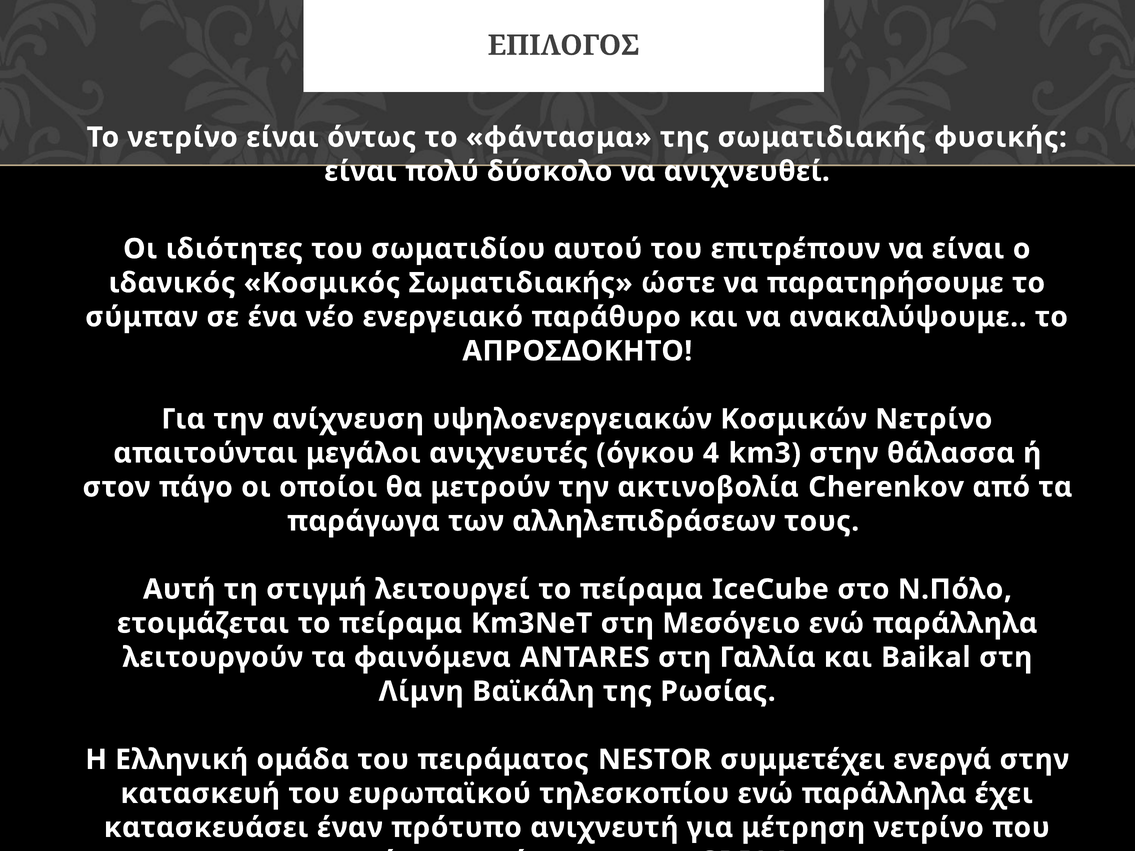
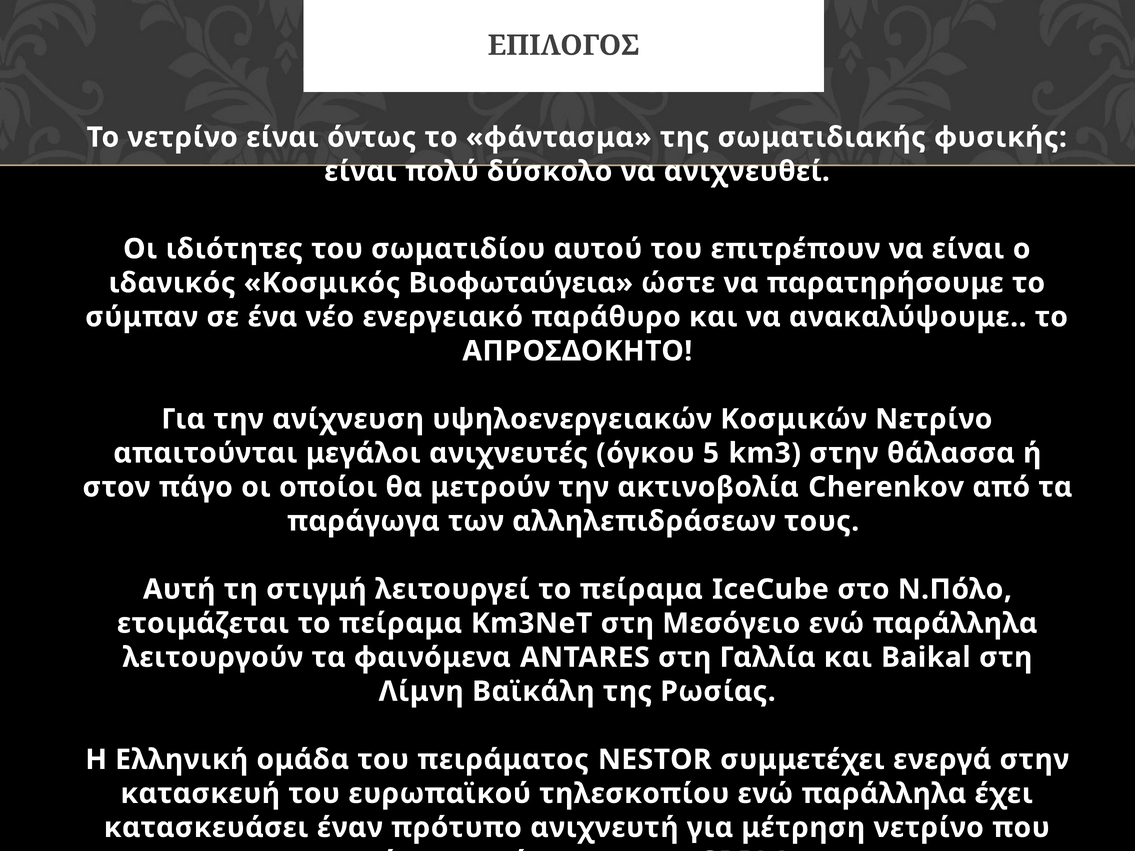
Κοσμικός Σωματιδιακής: Σωματιδιακής -> Βιοφωταύγεια
4: 4 -> 5
